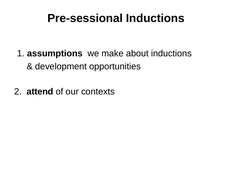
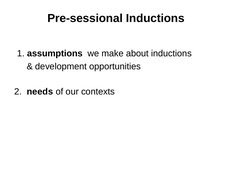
attend: attend -> needs
